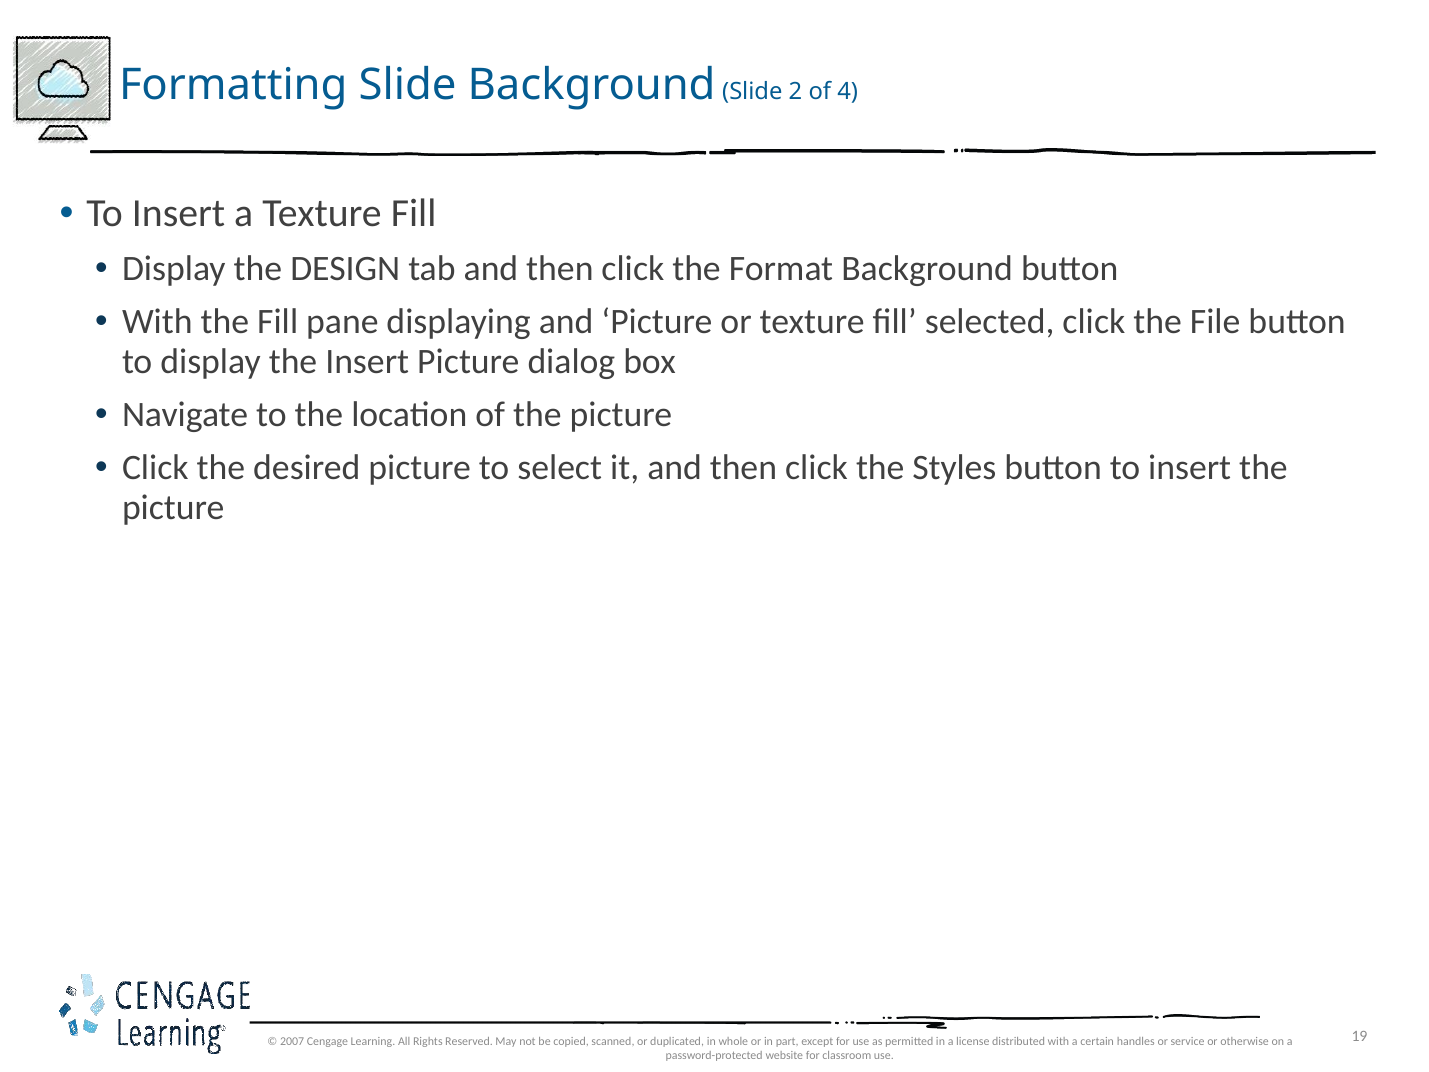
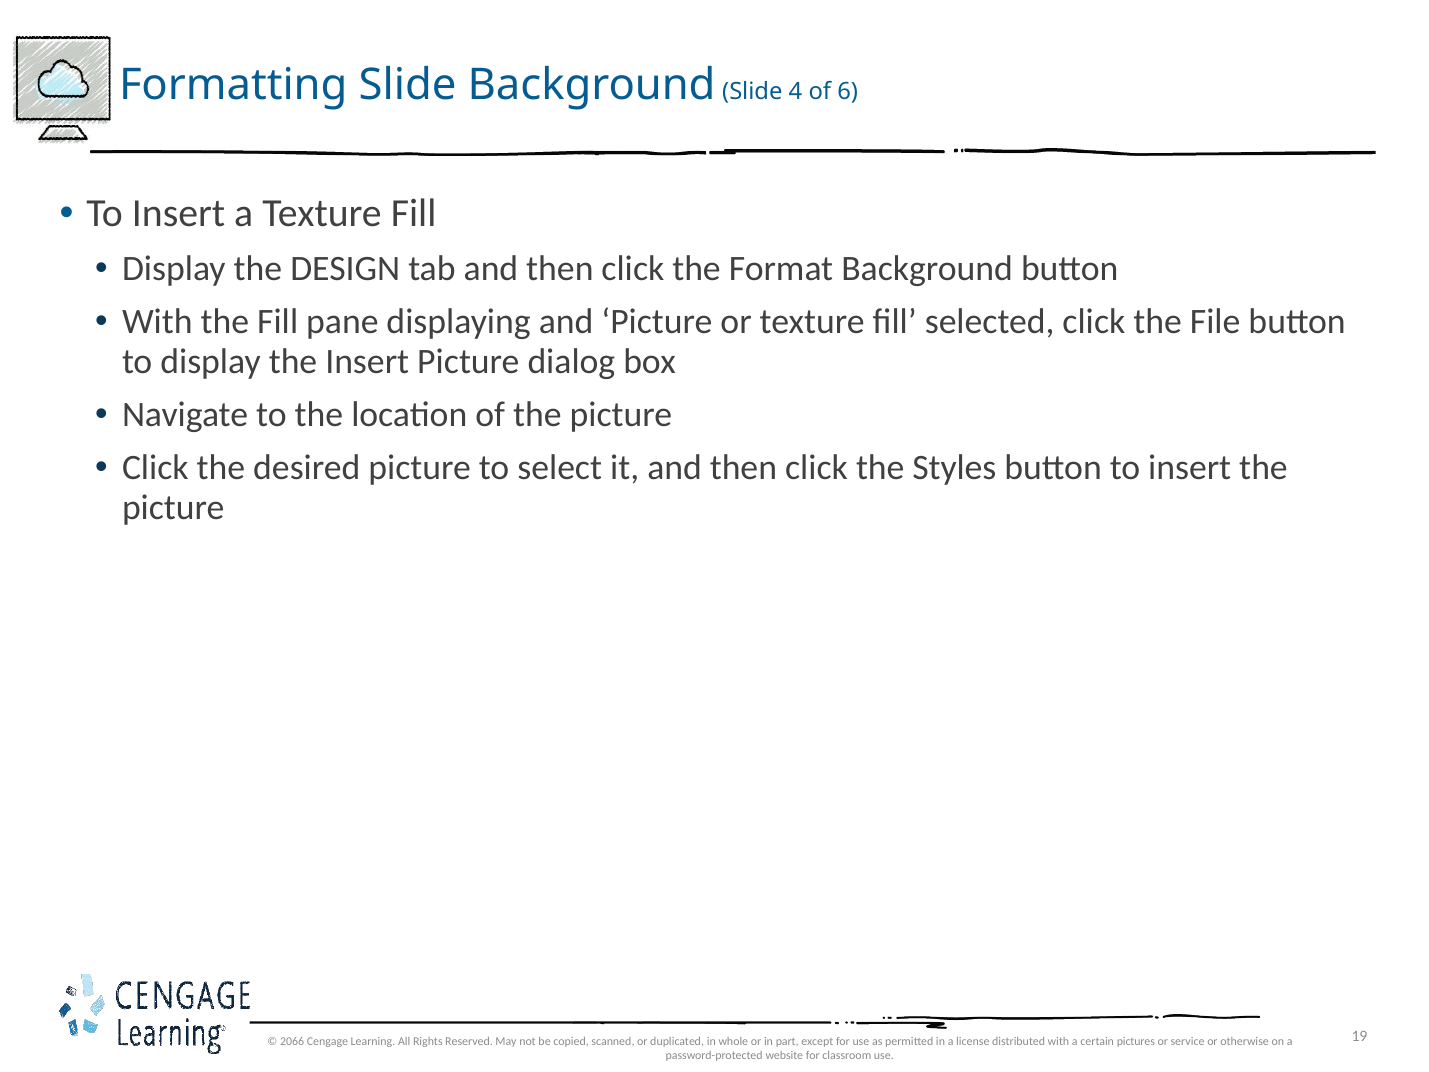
2: 2 -> 4
4: 4 -> 6
2007: 2007 -> 2066
handles: handles -> pictures
